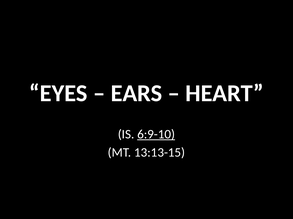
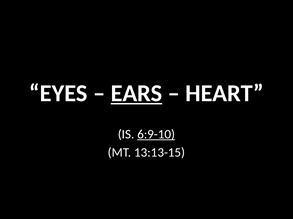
EARS underline: none -> present
